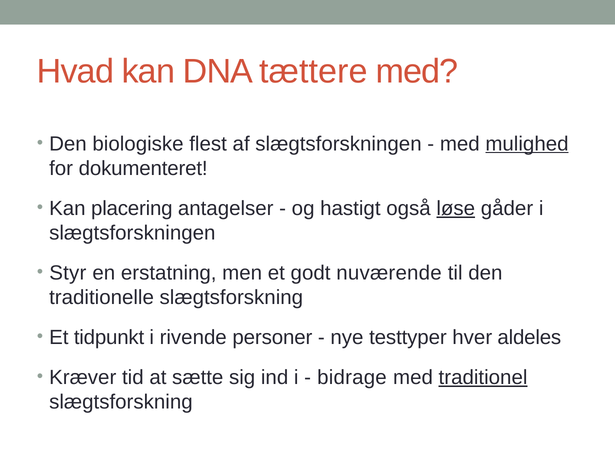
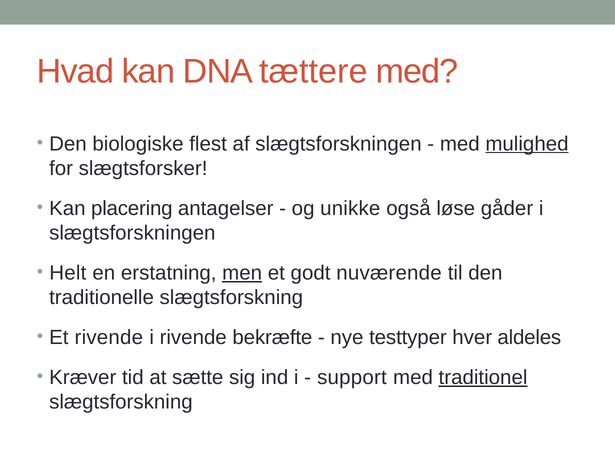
dokumenteret: dokumenteret -> slægtsforsker
hastigt: hastigt -> unikke
løse underline: present -> none
Styr: Styr -> Helt
men underline: none -> present
Et tidpunkt: tidpunkt -> rivende
personer: personer -> bekræfte
bidrage: bidrage -> support
